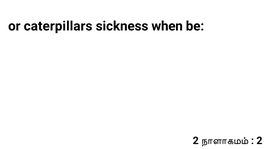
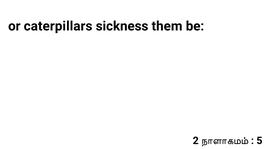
when: when -> them
2 at (259, 141): 2 -> 5
